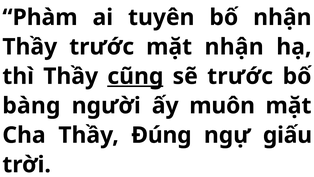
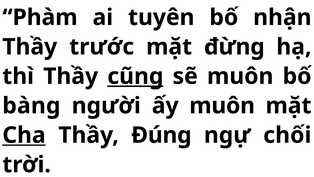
mặt nhận: nhận -> đừng
sẽ trước: trước -> muôn
Cha underline: none -> present
giấu: giấu -> chối
